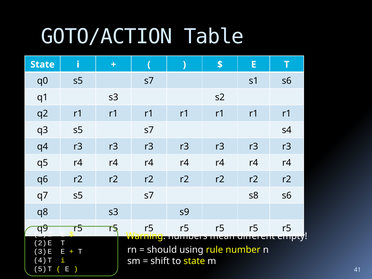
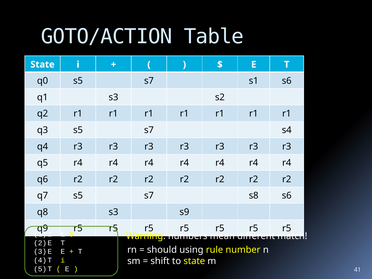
empty: empty -> match
